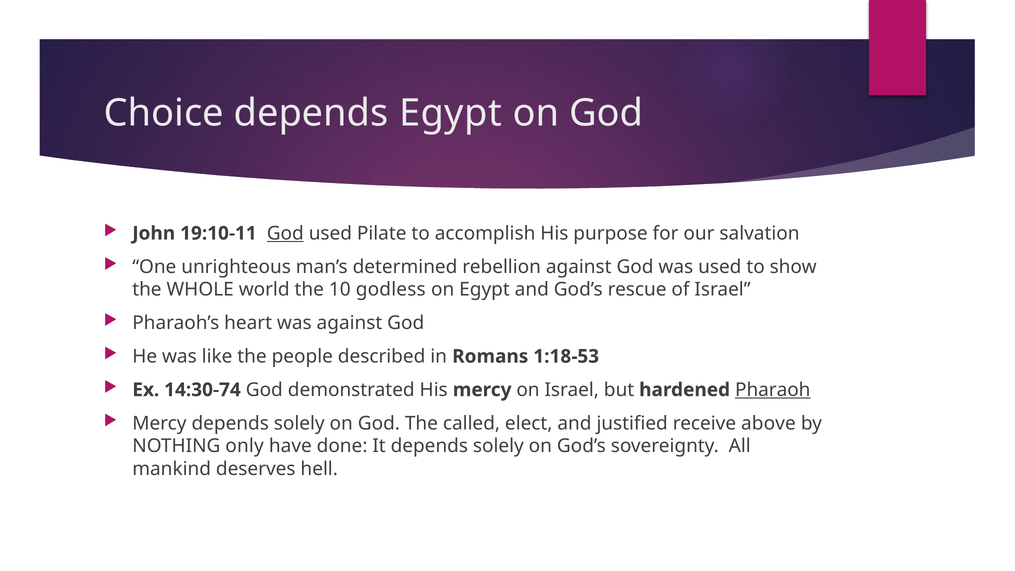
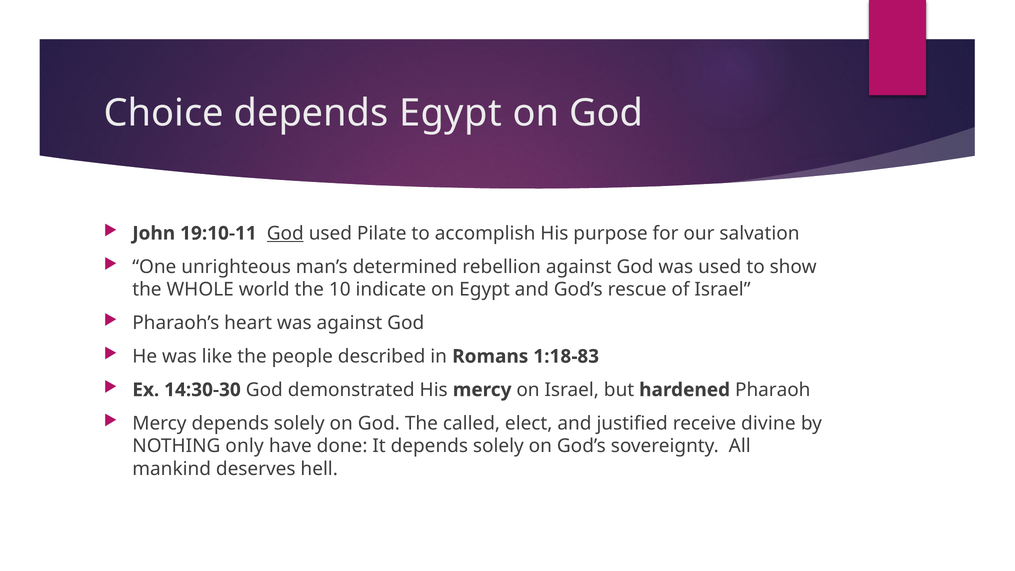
godless: godless -> indicate
1:18-53: 1:18-53 -> 1:18-83
14:30-74: 14:30-74 -> 14:30-30
Pharaoh underline: present -> none
above: above -> divine
